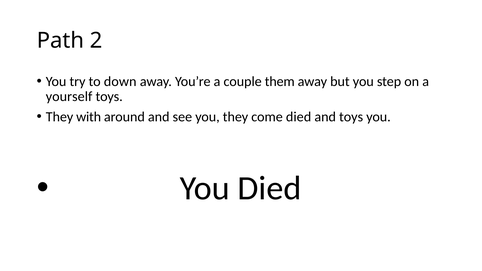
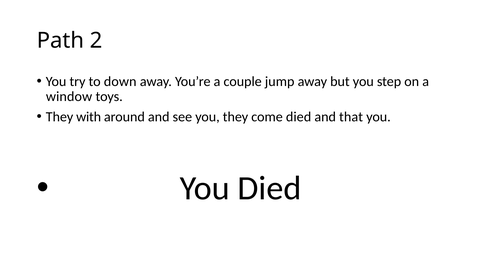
them: them -> jump
yourself: yourself -> window
and toys: toys -> that
